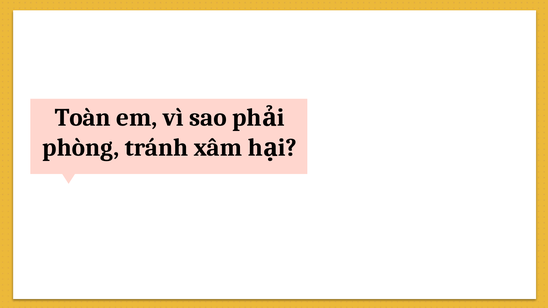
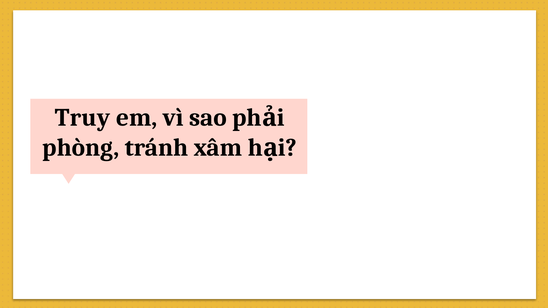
Toàn: Toàn -> Truy
